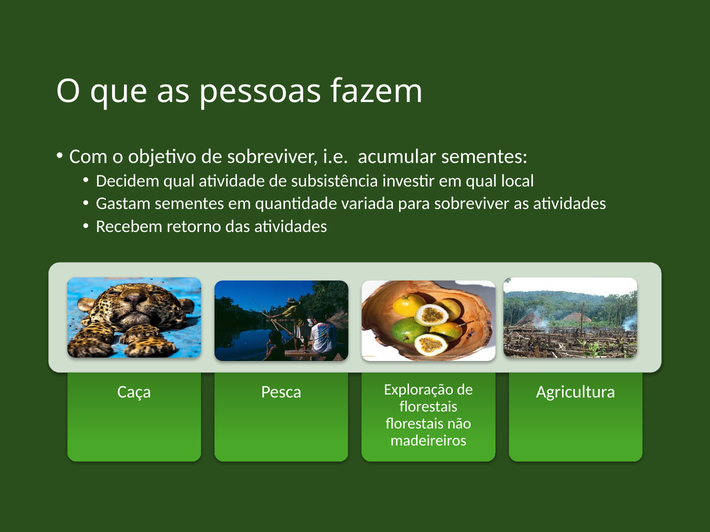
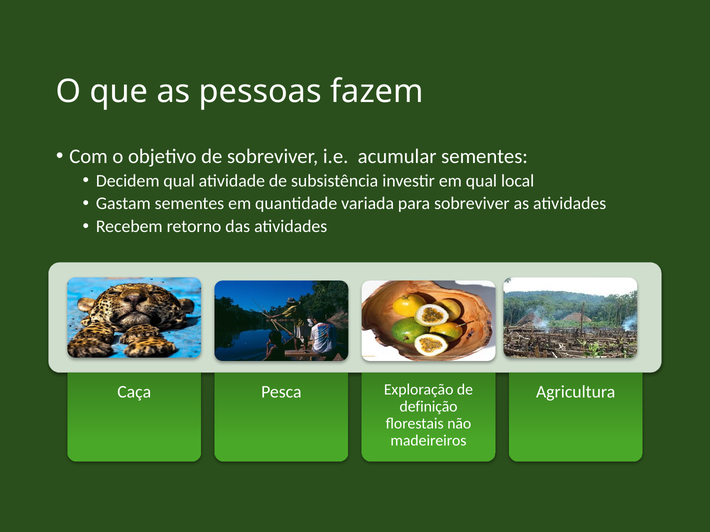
florestais at (429, 407): florestais -> definição
